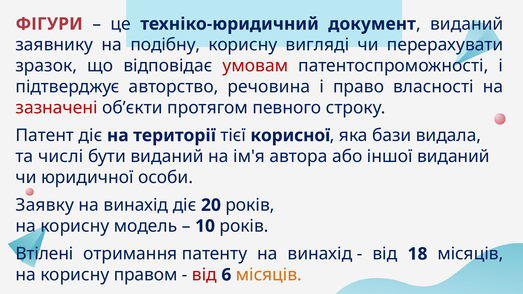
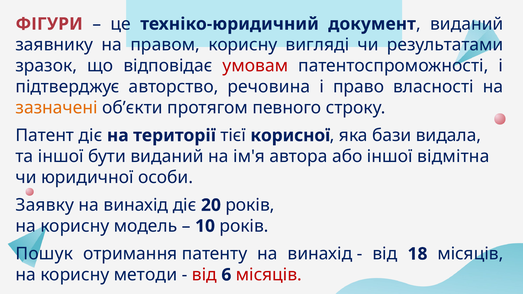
подібну: подібну -> правом
перерахувати: перерахувати -> результатами
зазначені colour: red -> orange
та числі: числі -> іншої
іншої виданий: виданий -> відмітна
Втілені: Втілені -> Пошук
правом: правом -> методи
місяців at (269, 275) colour: orange -> red
